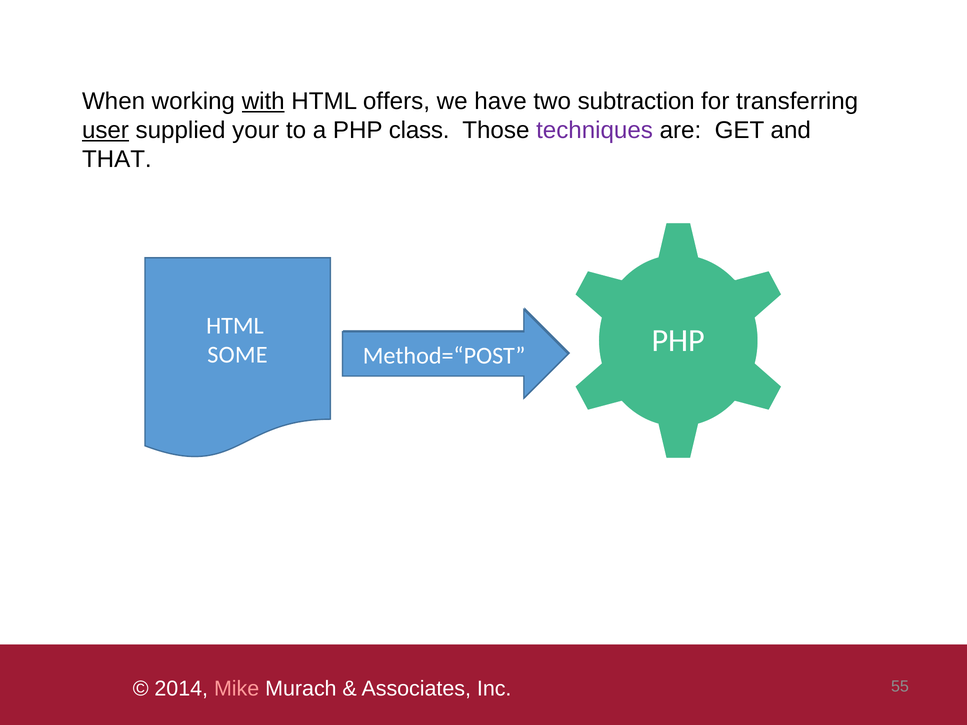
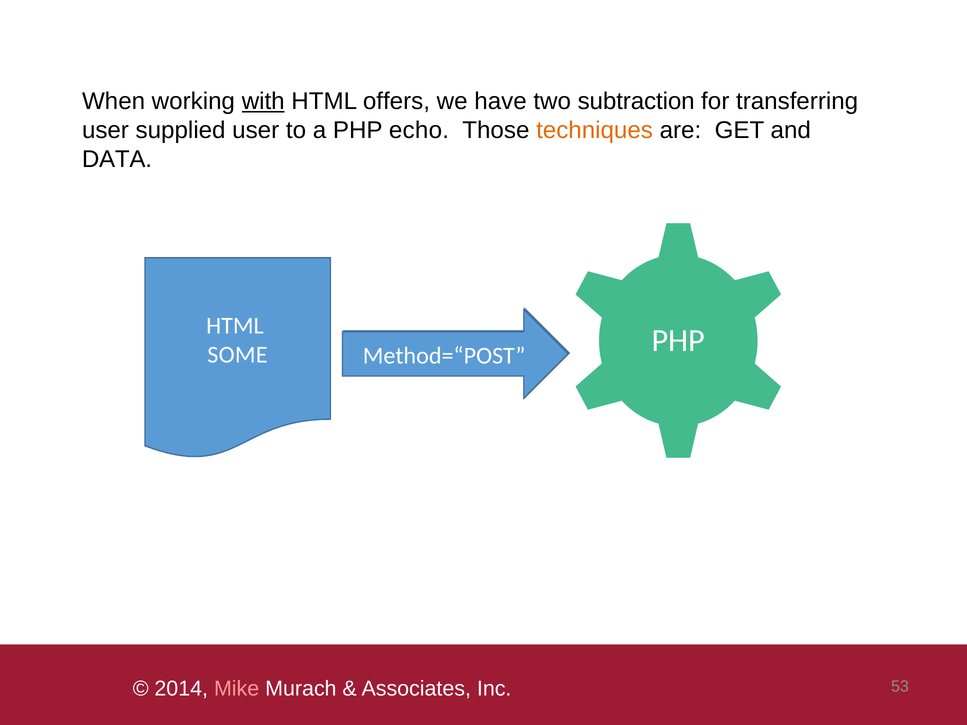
user at (105, 131) underline: present -> none
supplied your: your -> user
class: class -> echo
techniques colour: purple -> orange
THAT: THAT -> DATA
55: 55 -> 53
